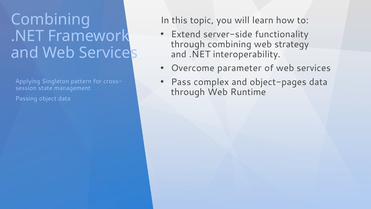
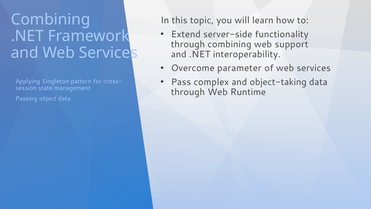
strategy: strategy -> support
object-pages: object-pages -> object-taking
